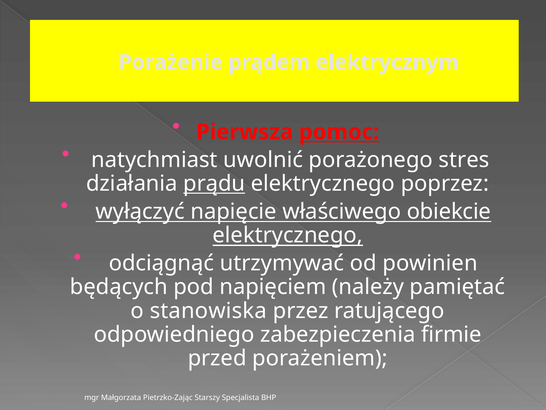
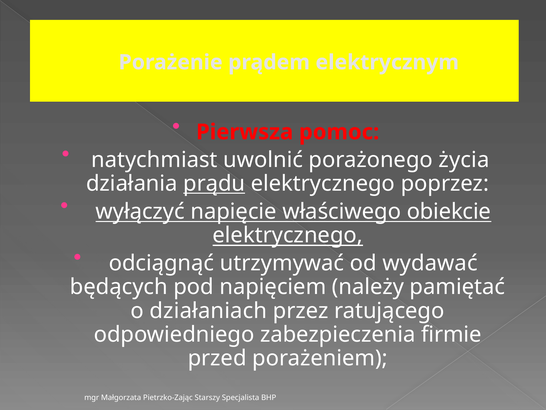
pomoc underline: present -> none
stres: stres -> życia
powinien: powinien -> wydawać
stanowiska: stanowiska -> działaniach
